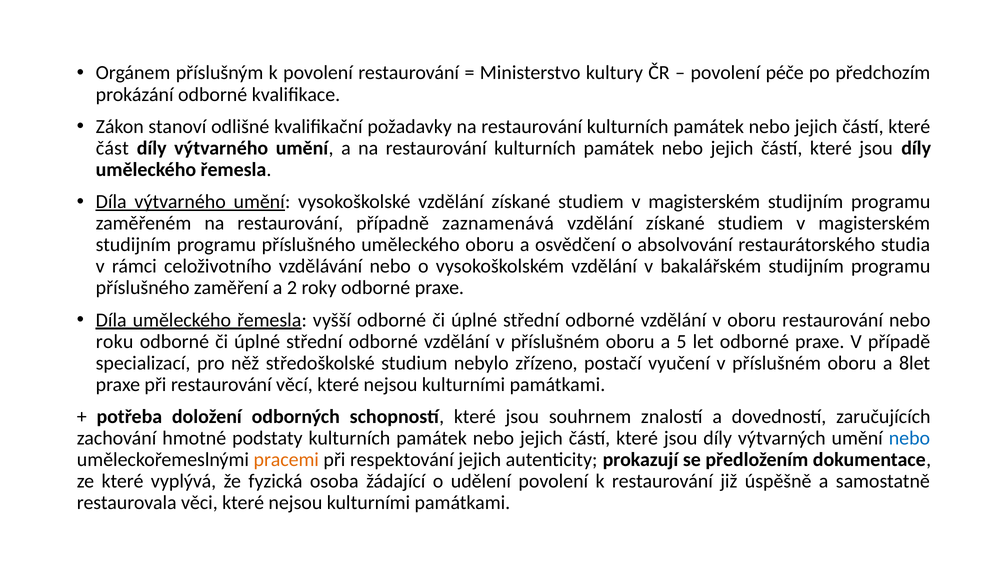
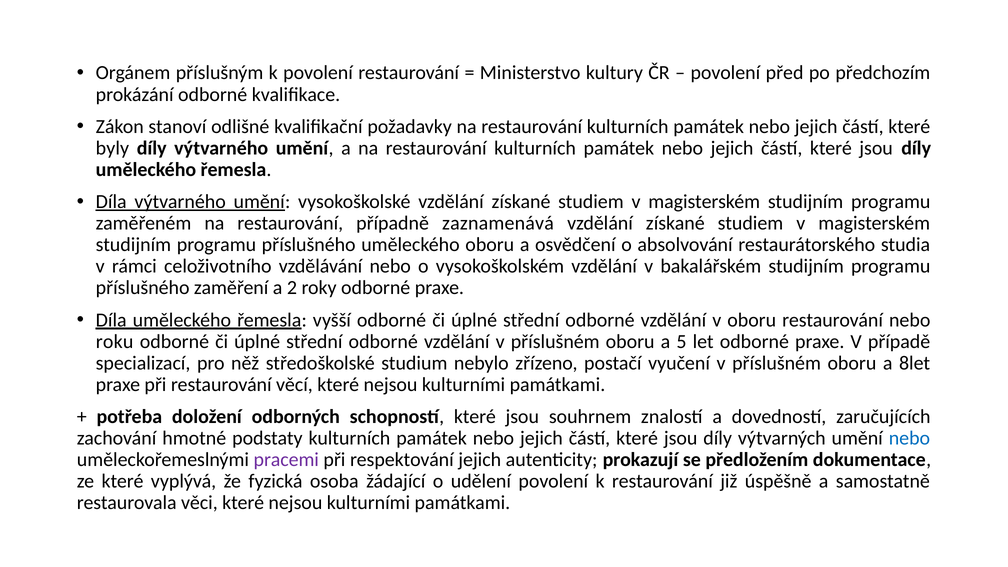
péče: péče -> před
část: část -> byly
pracemi colour: orange -> purple
